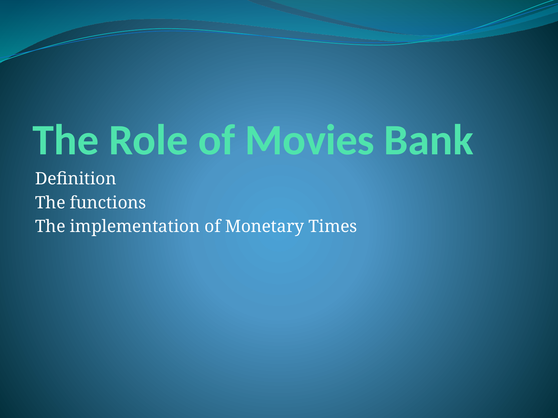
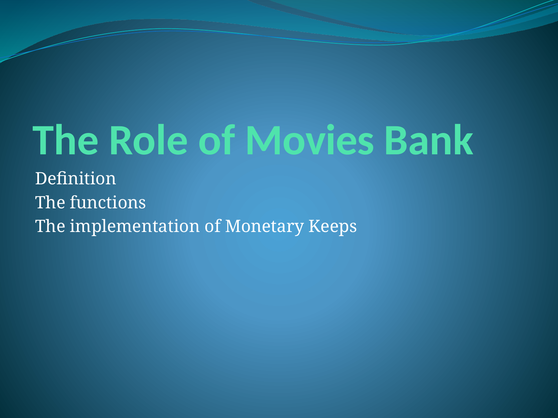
Times: Times -> Keeps
